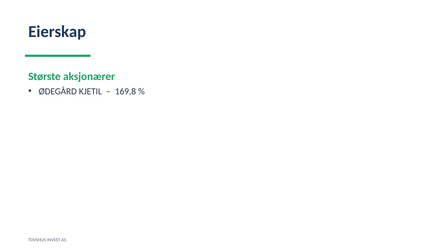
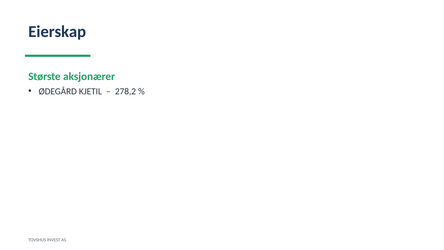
169,8: 169,8 -> 278,2
